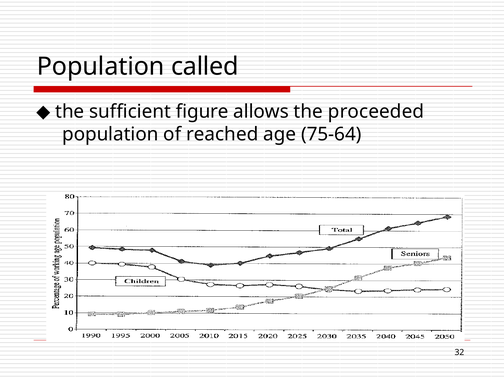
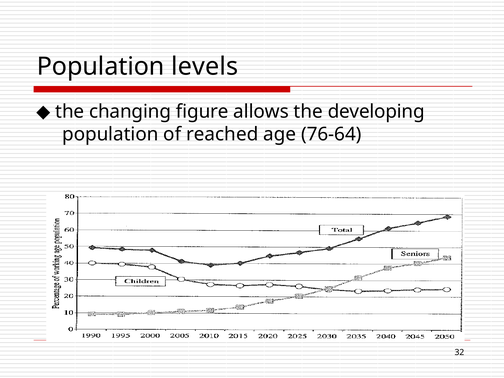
called: called -> levels
sufficient: sufficient -> changing
proceeded: proceeded -> developing
75-64: 75-64 -> 76-64
